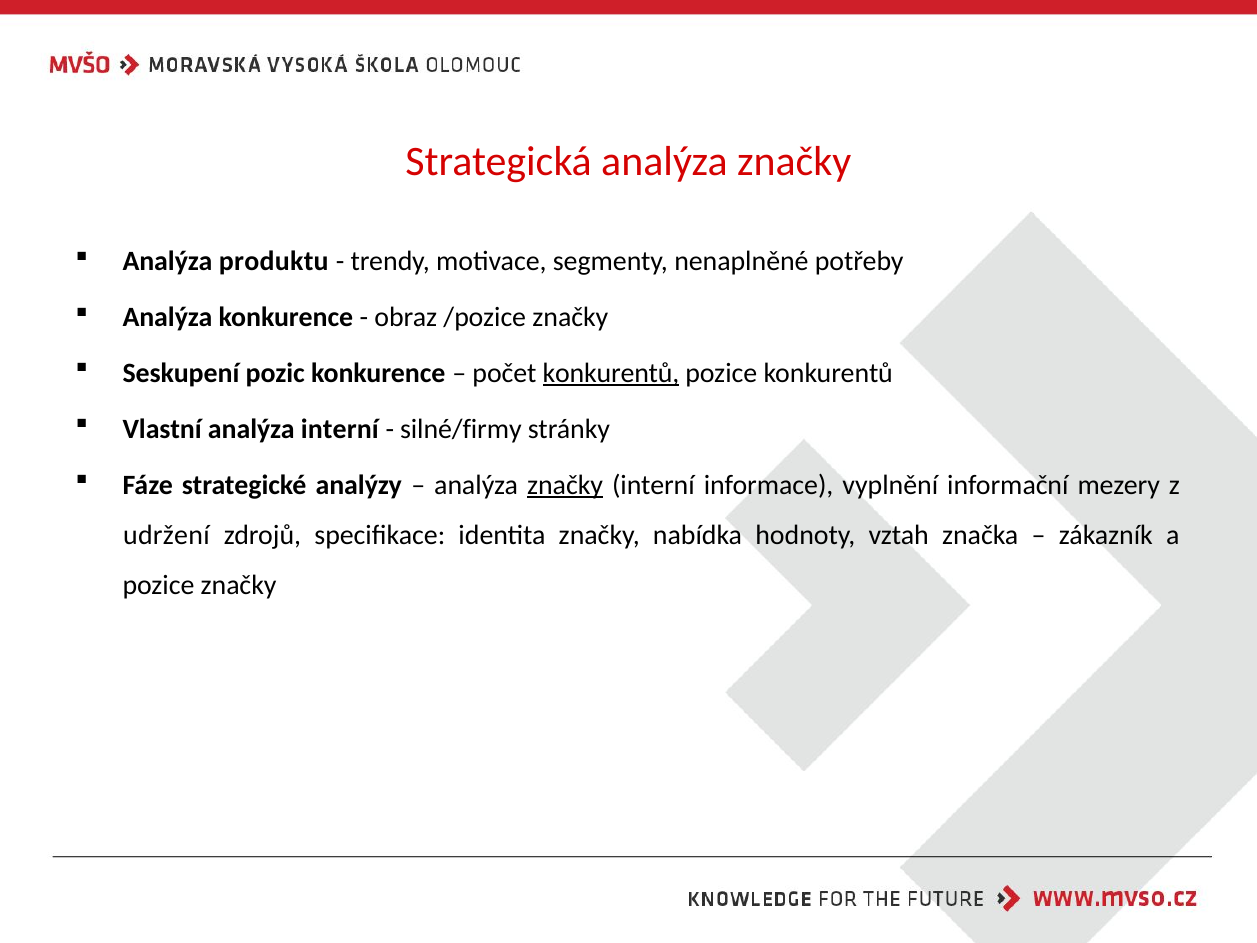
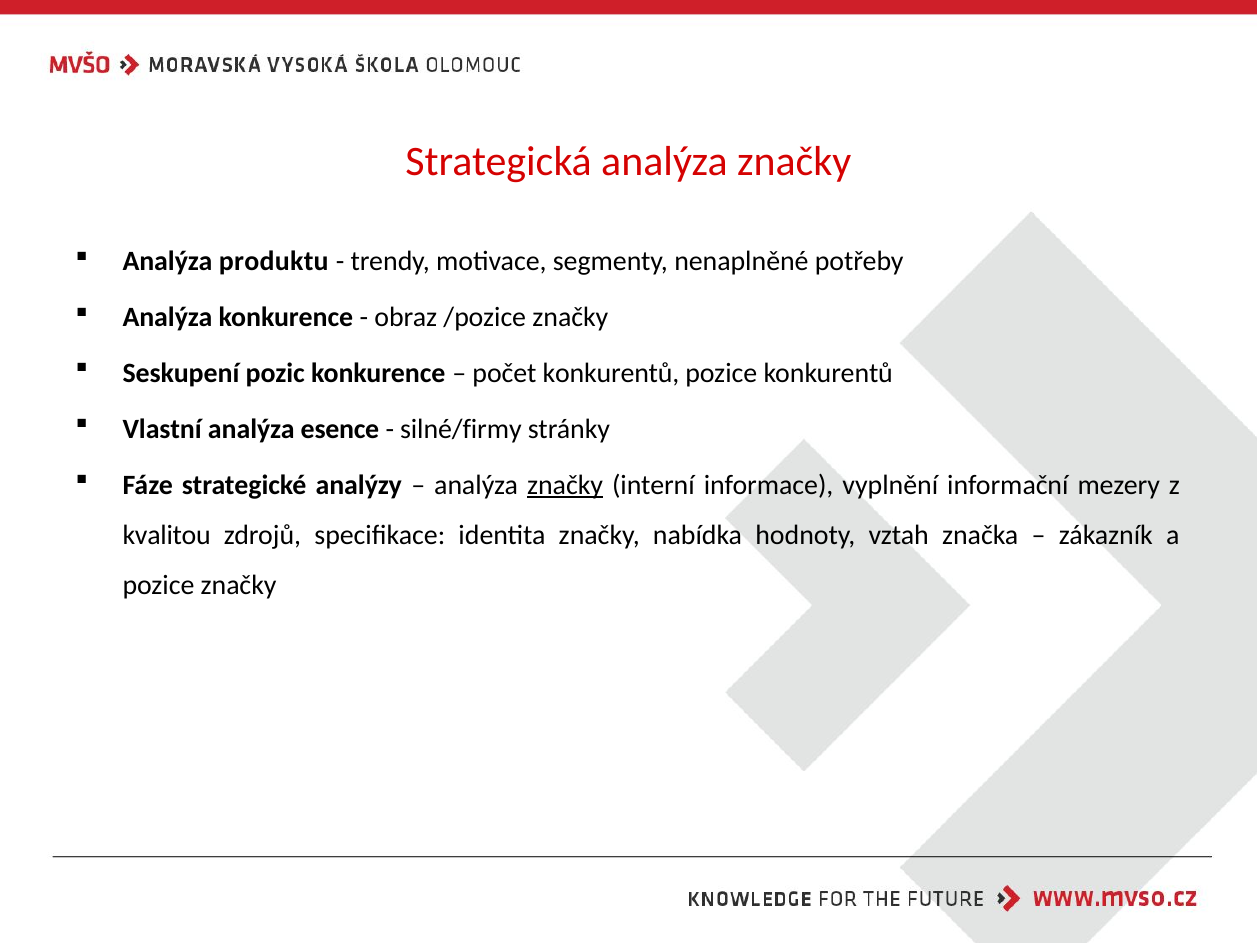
konkurentů at (611, 373) underline: present -> none
analýza interní: interní -> esence
udržení: udržení -> kvalitou
